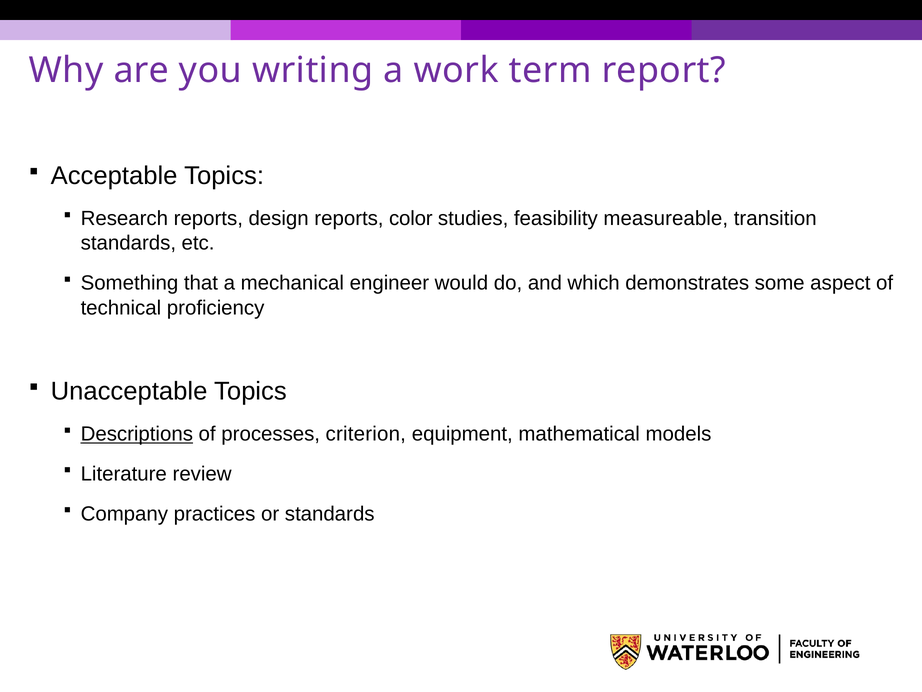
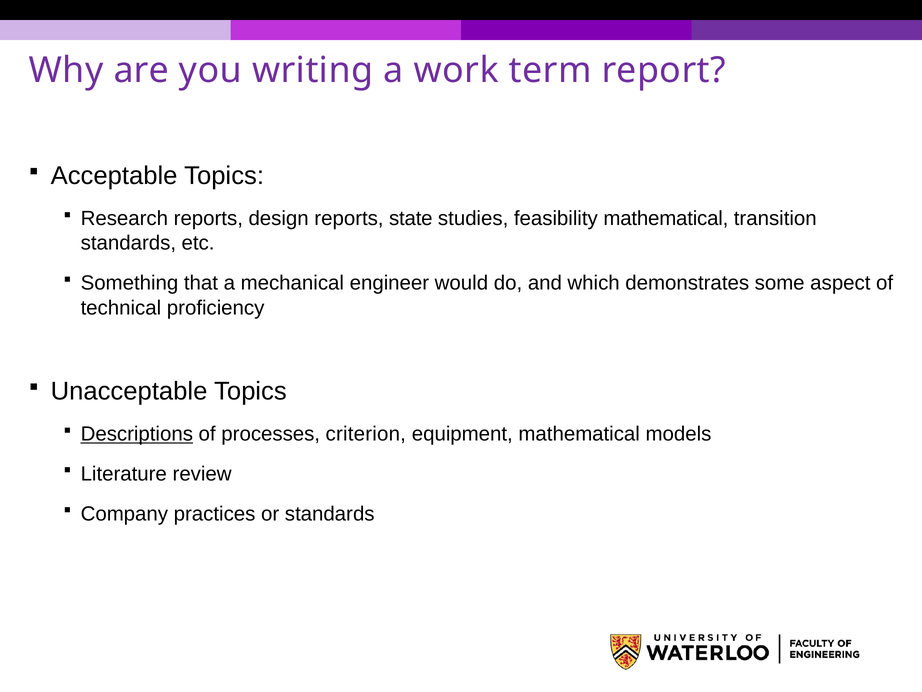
color: color -> state
feasibility measureable: measureable -> mathematical
